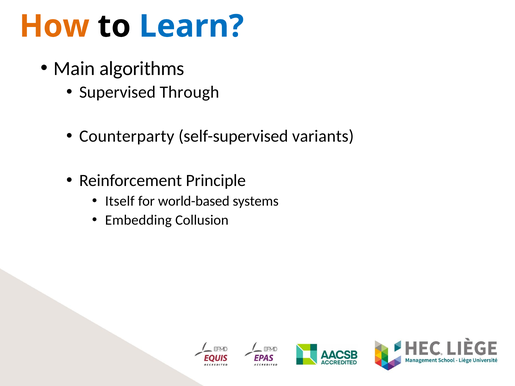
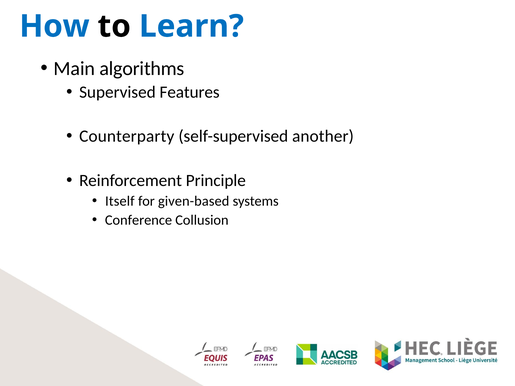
How colour: orange -> blue
Through: Through -> Features
variants: variants -> another
world-based: world-based -> given-based
Embedding: Embedding -> Conference
